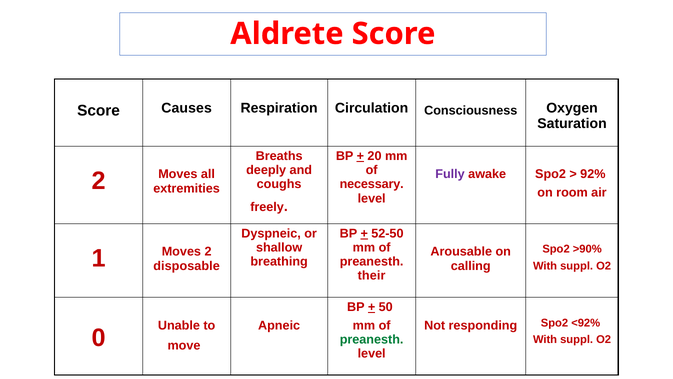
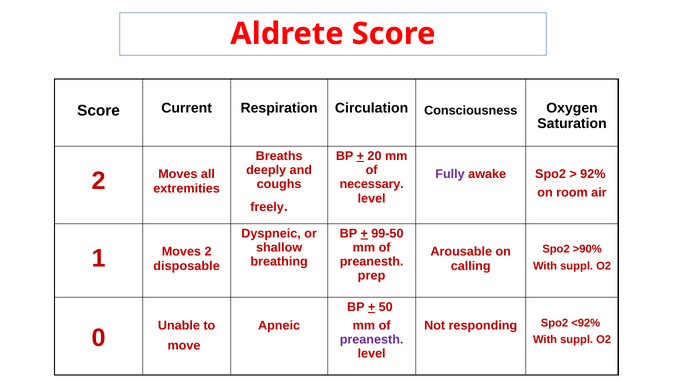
Causes: Causes -> Current
52-50: 52-50 -> 99-50
their: their -> prep
preanesth at (372, 339) colour: green -> purple
